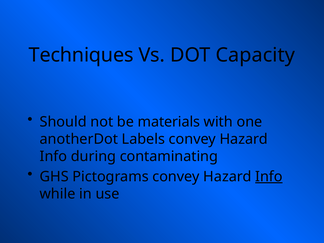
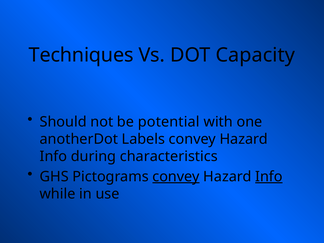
materials: materials -> potential
contaminating: contaminating -> characteristics
convey at (176, 177) underline: none -> present
